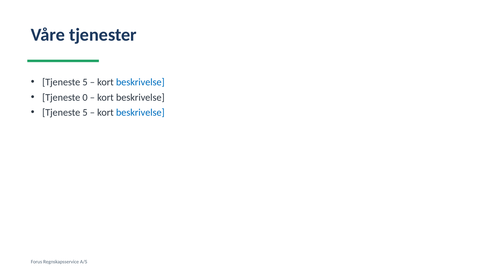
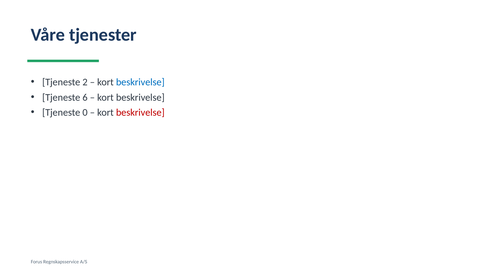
5 at (85, 82): 5 -> 2
0: 0 -> 6
5 at (85, 112): 5 -> 0
beskrivelse at (140, 112) colour: blue -> red
